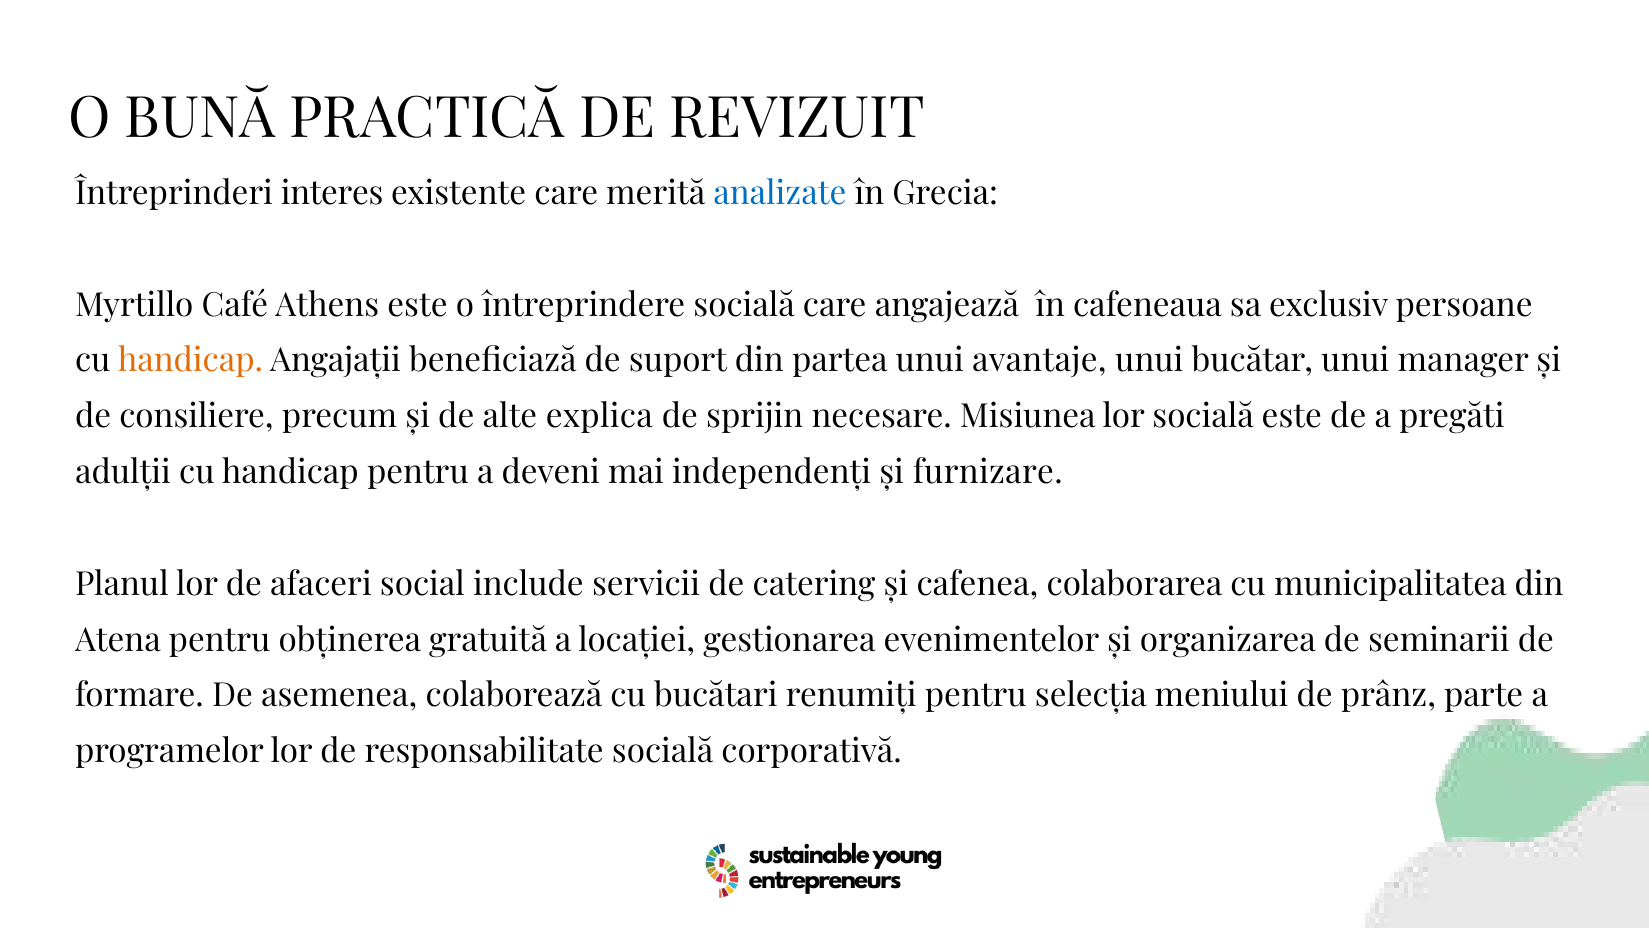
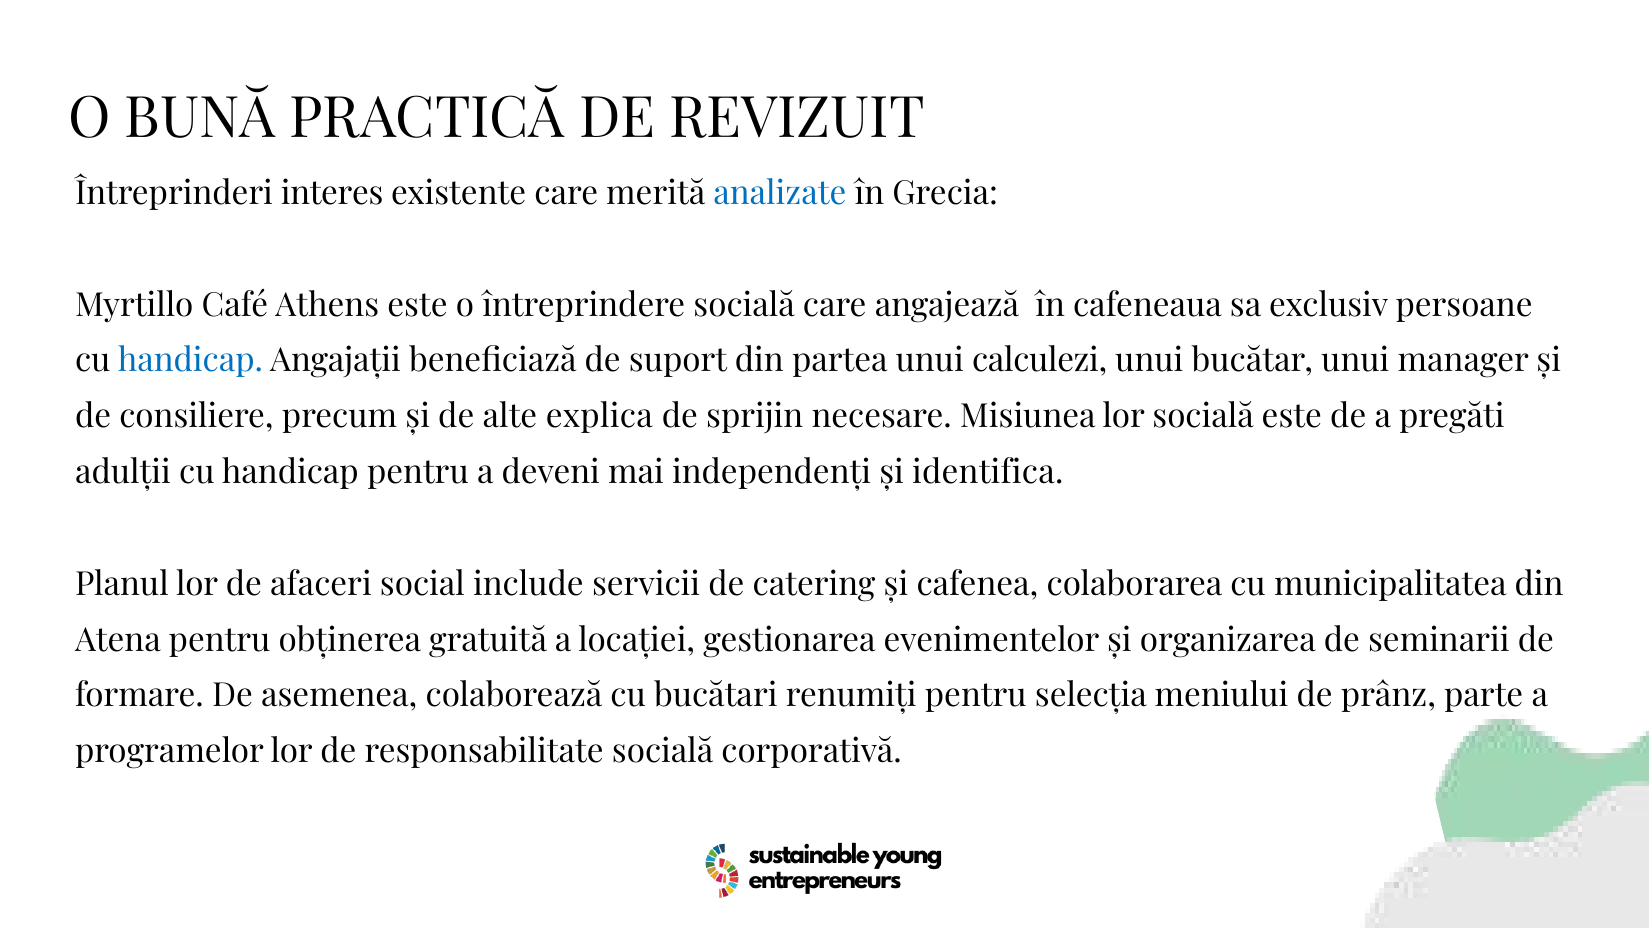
handicap at (190, 361) colour: orange -> blue
avantaje: avantaje -> calculezi
furnizare: furnizare -> identifica
